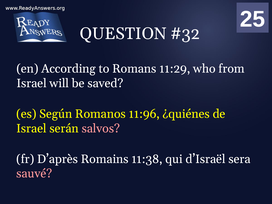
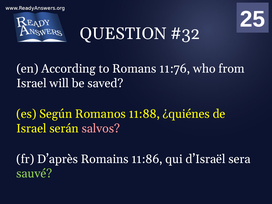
11:29: 11:29 -> 11:76
11:96: 11:96 -> 11:88
11:38: 11:38 -> 11:86
sauvé colour: pink -> light green
